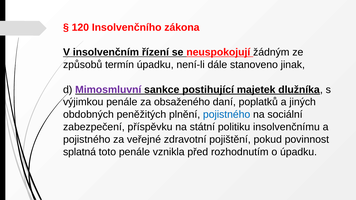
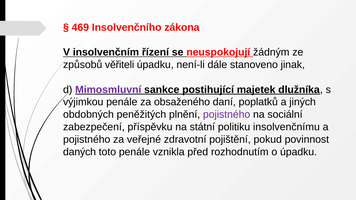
120: 120 -> 469
termín: termín -> věřiteli
pojistného at (227, 115) colour: blue -> purple
splatná: splatná -> daných
